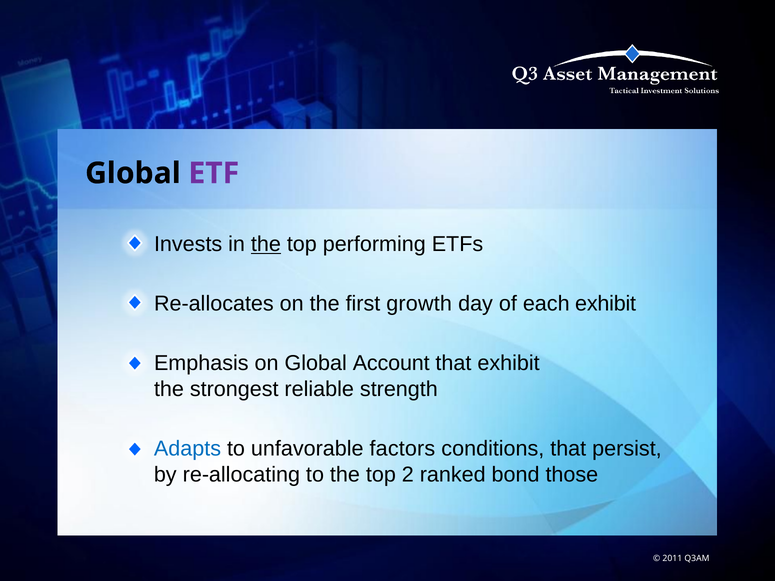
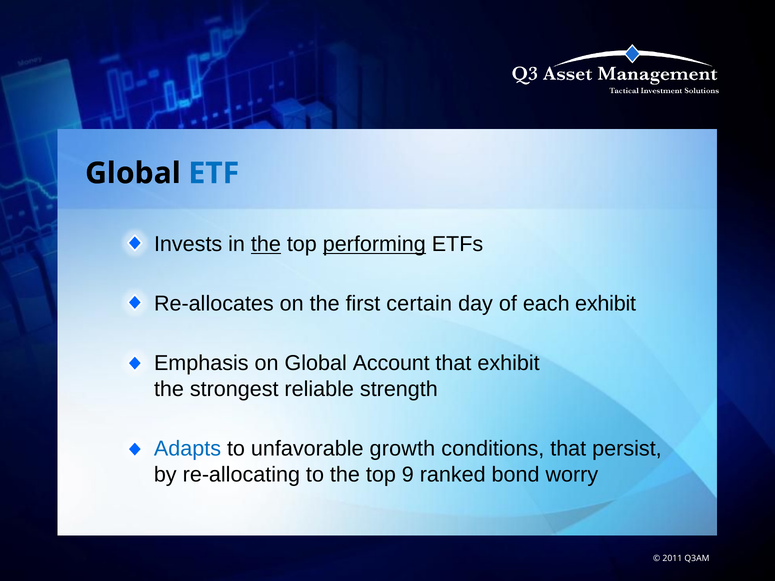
ETF colour: purple -> blue
performing underline: none -> present
growth: growth -> certain
factors: factors -> growth
2: 2 -> 9
those: those -> worry
